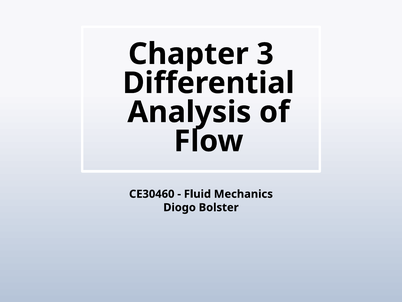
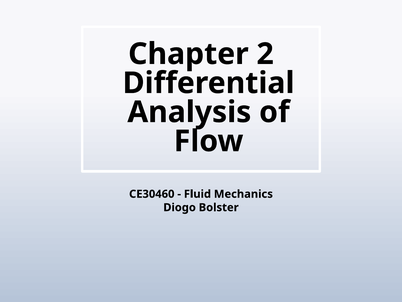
3: 3 -> 2
